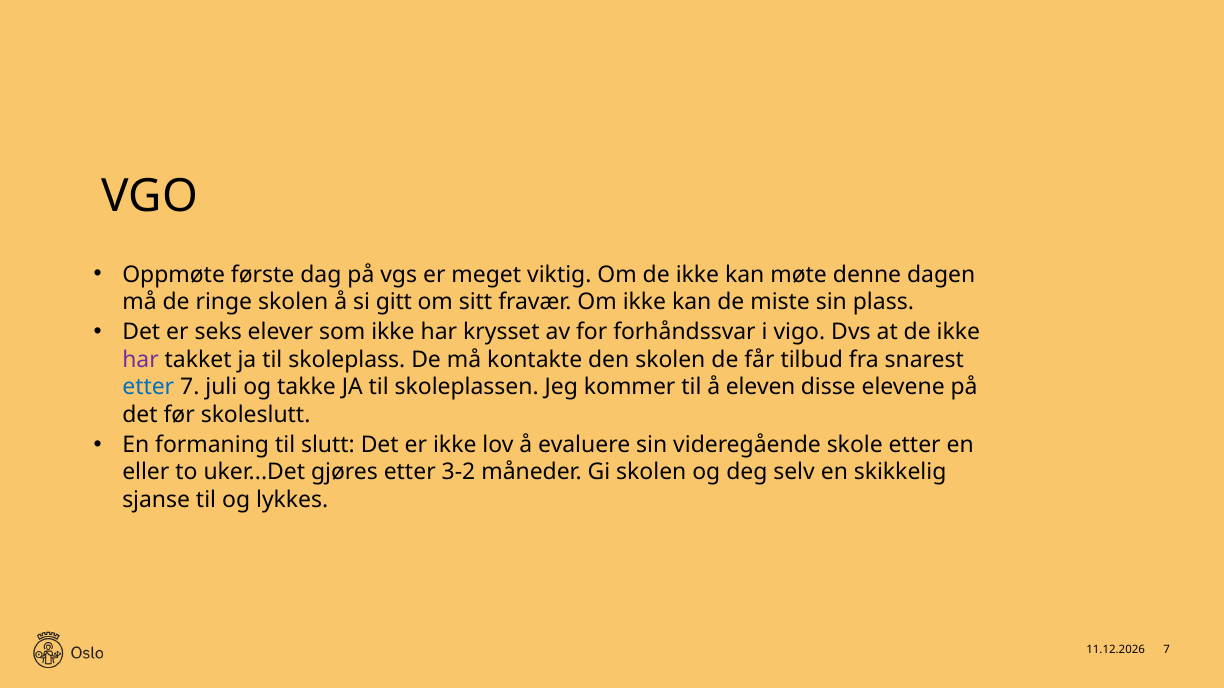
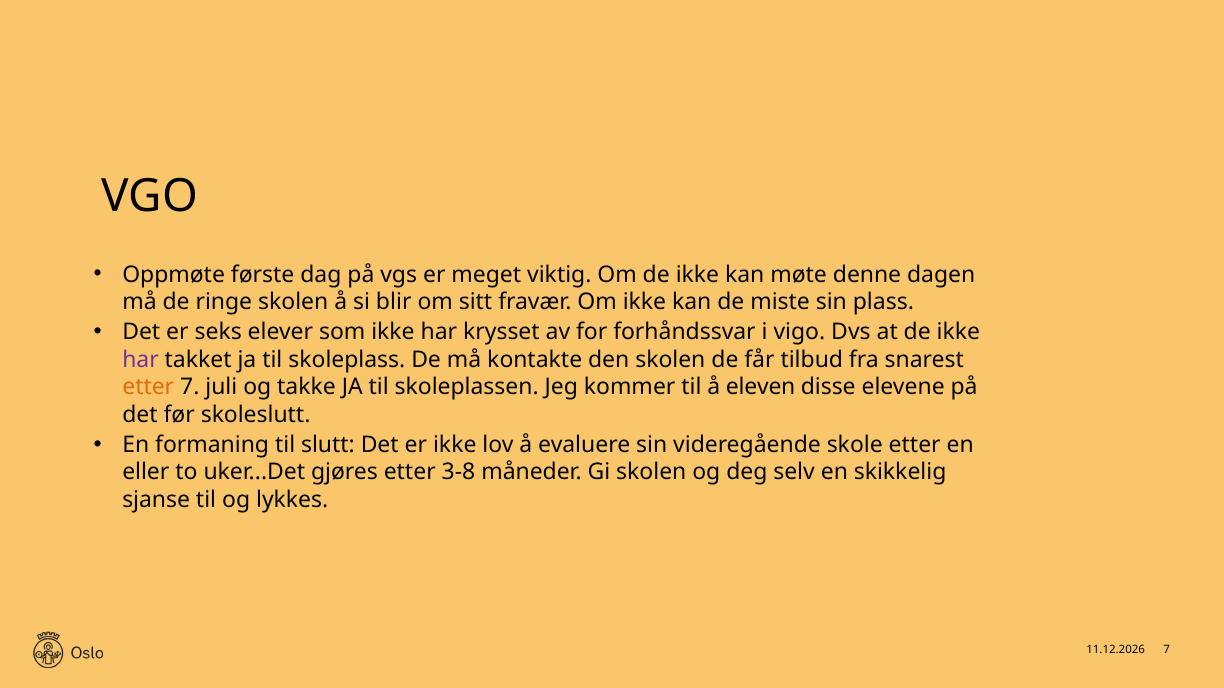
gitt: gitt -> blir
etter at (148, 388) colour: blue -> orange
3-2: 3-2 -> 3-8
